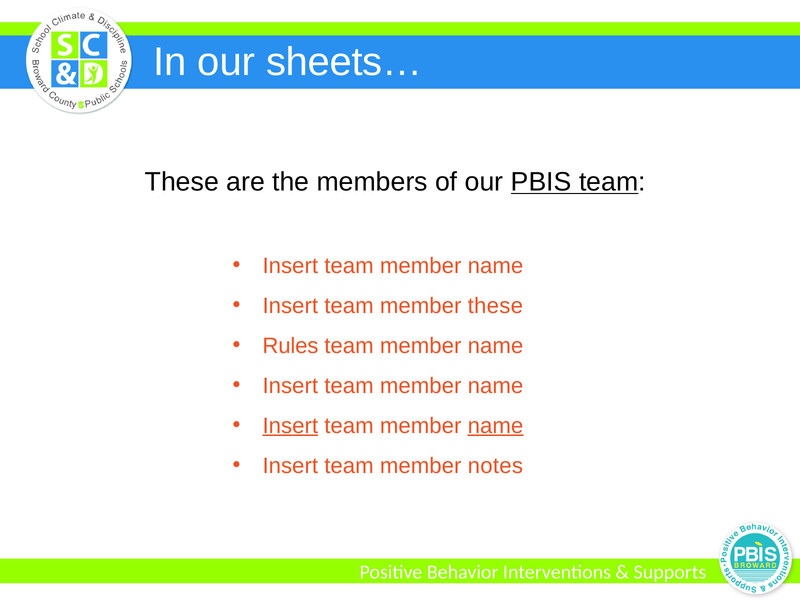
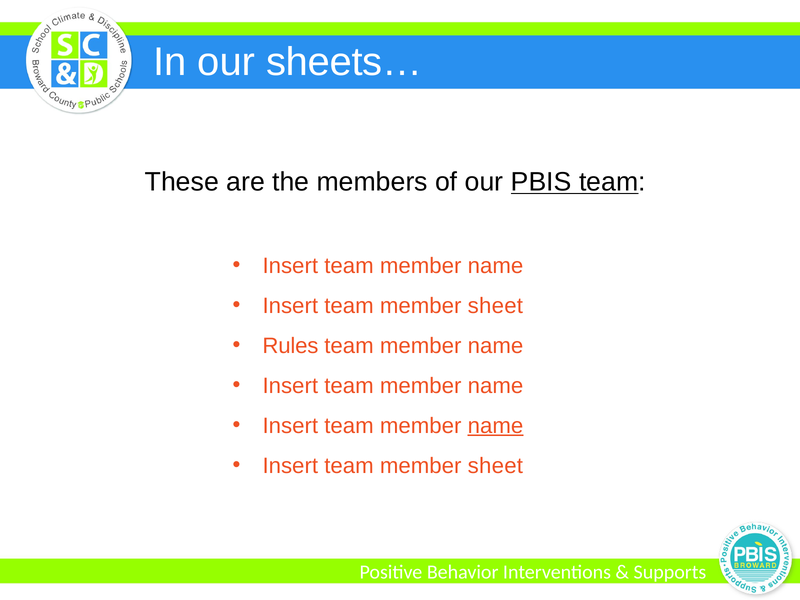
these at (495, 306): these -> sheet
Insert at (290, 426) underline: present -> none
notes at (495, 466): notes -> sheet
